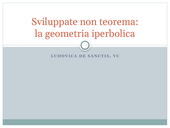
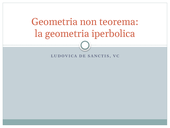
Sviluppate at (55, 22): Sviluppate -> Geometria
